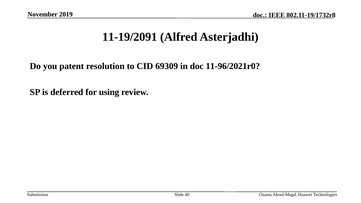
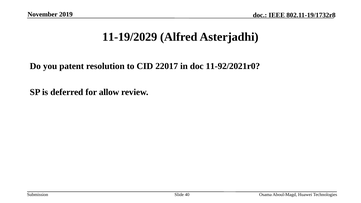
11-19/2091: 11-19/2091 -> 11-19/2029
69309: 69309 -> 22017
11-96/2021r0: 11-96/2021r0 -> 11-92/2021r0
using: using -> allow
